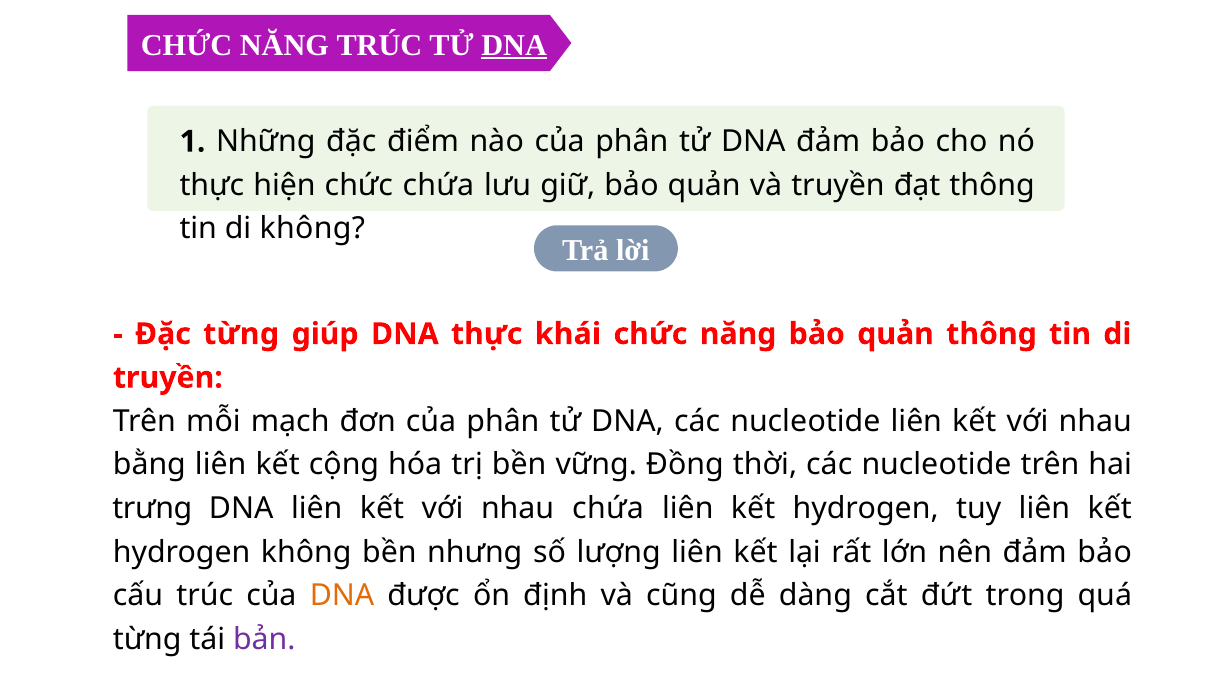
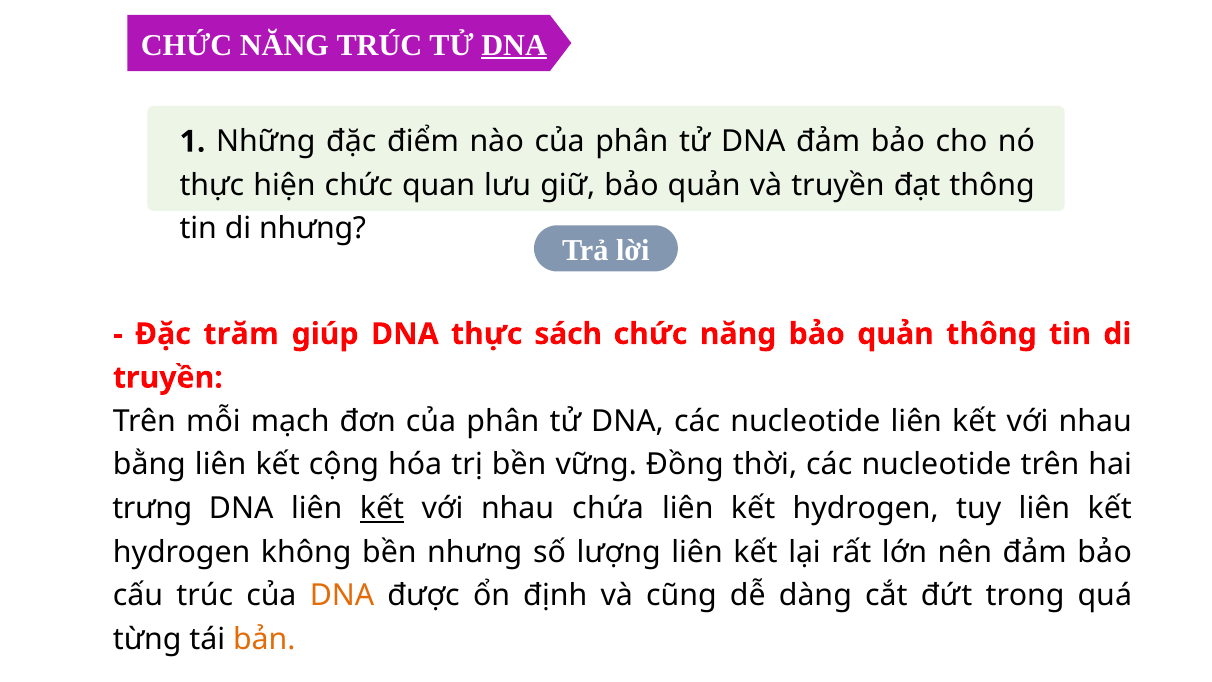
chức chứa: chứa -> quan
di không: không -> nhưng
Đặc từng: từng -> trăm
khái: khái -> sách
kết at (382, 508) underline: none -> present
bản colour: purple -> orange
